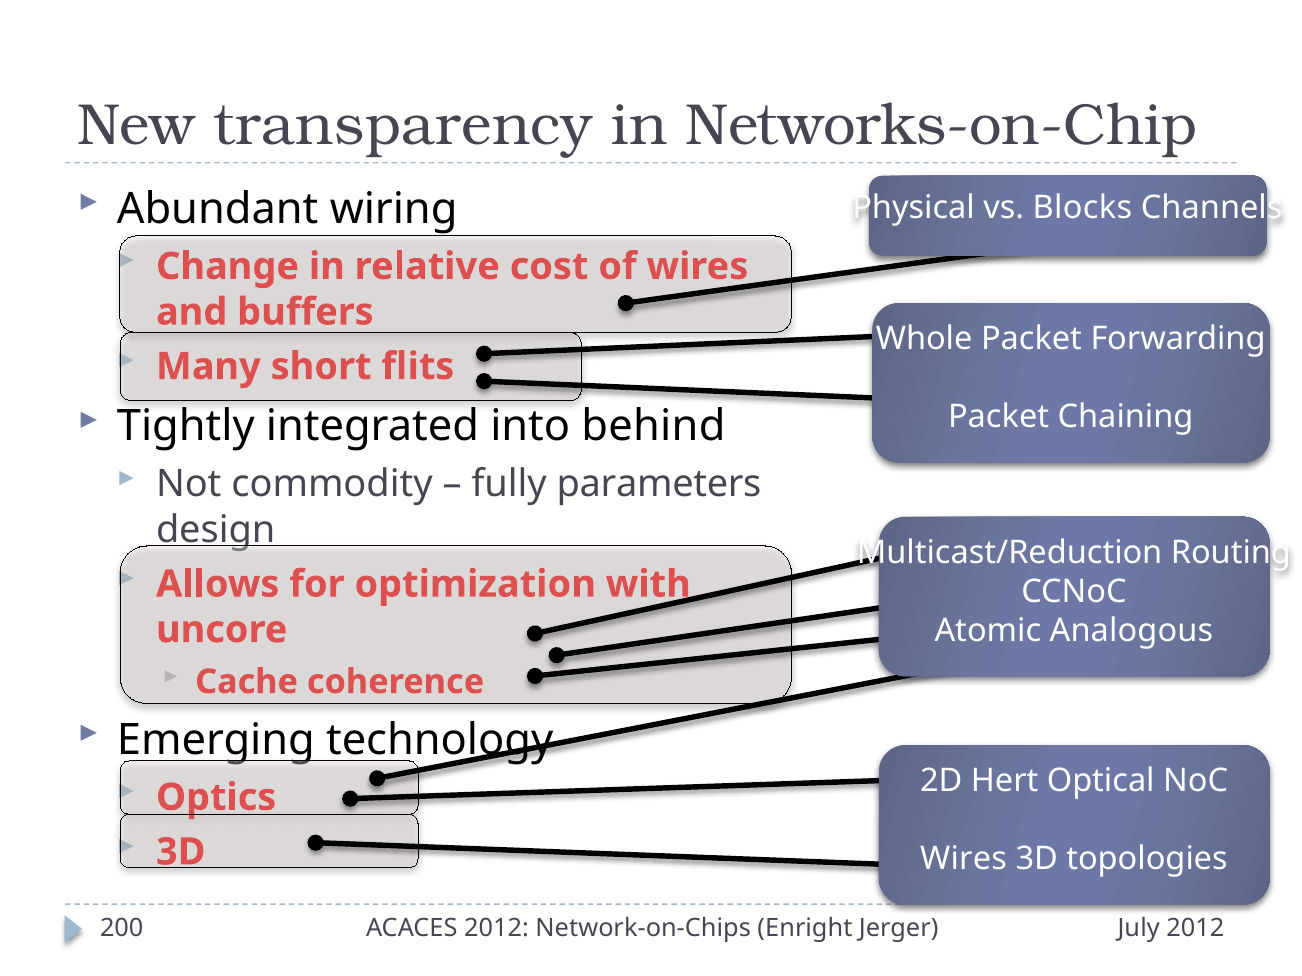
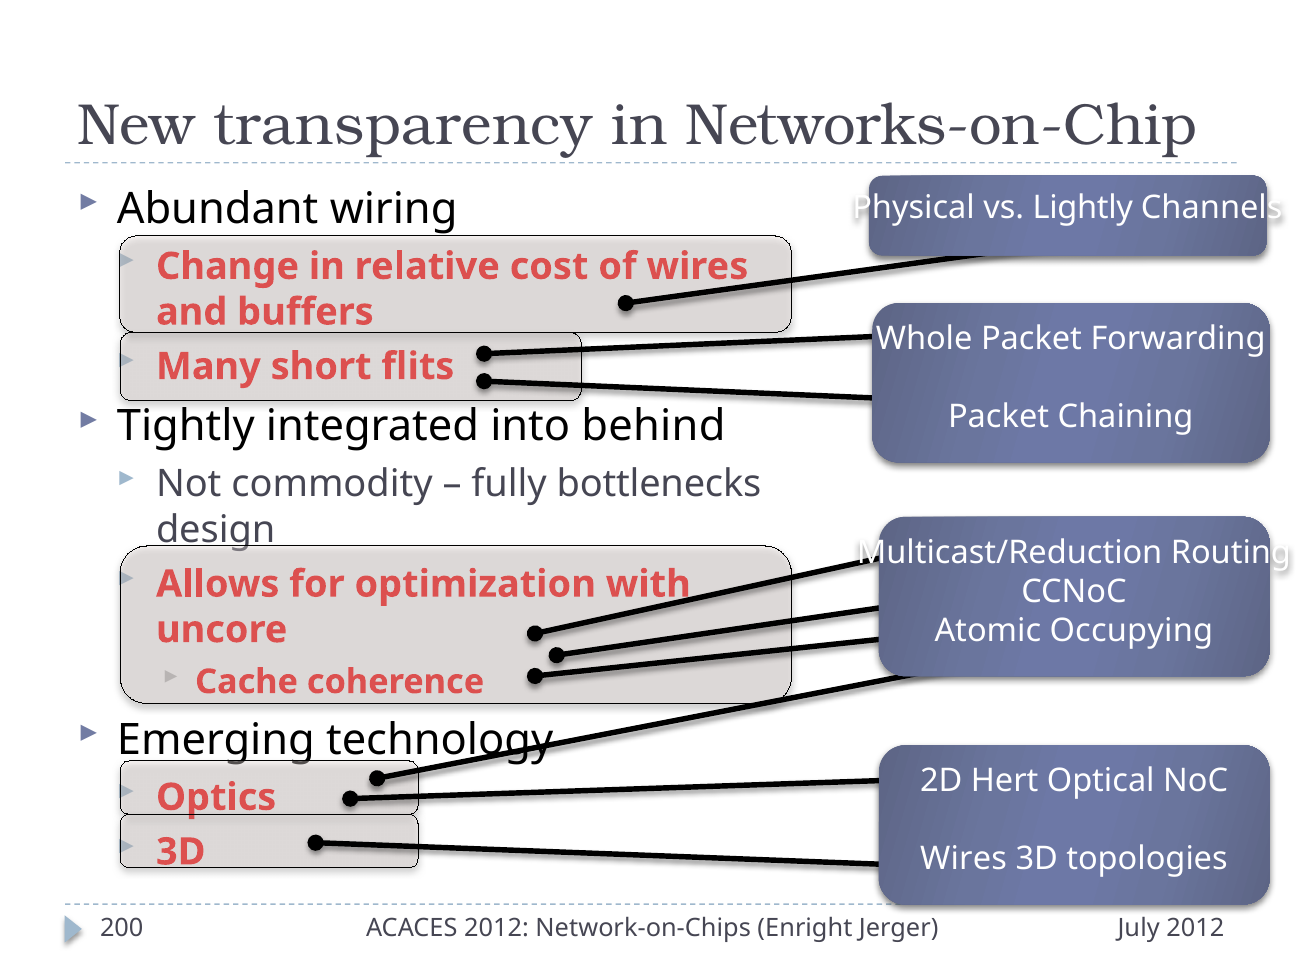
Blocks: Blocks -> Lightly
parameters: parameters -> bottlenecks
Analogous: Analogous -> Occupying
